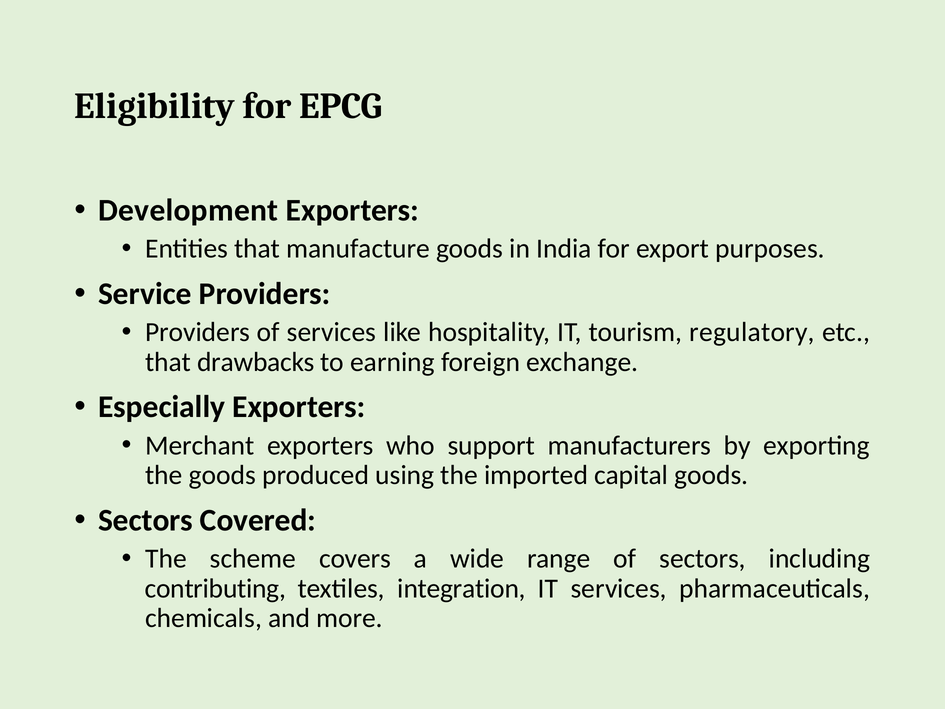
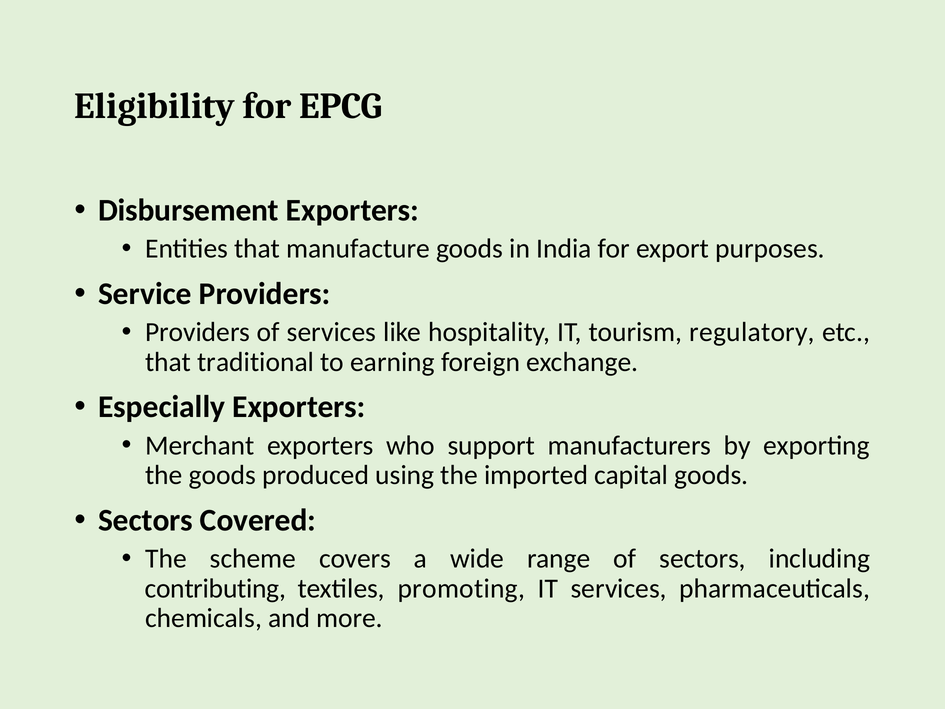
Development: Development -> Disbursement
drawbacks: drawbacks -> traditional
integration: integration -> promoting
